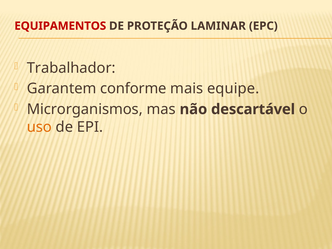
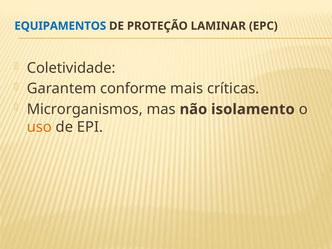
EQUIPAMENTOS colour: red -> blue
Trabalhador: Trabalhador -> Coletividade
equipe: equipe -> críticas
descartável: descartável -> isolamento
